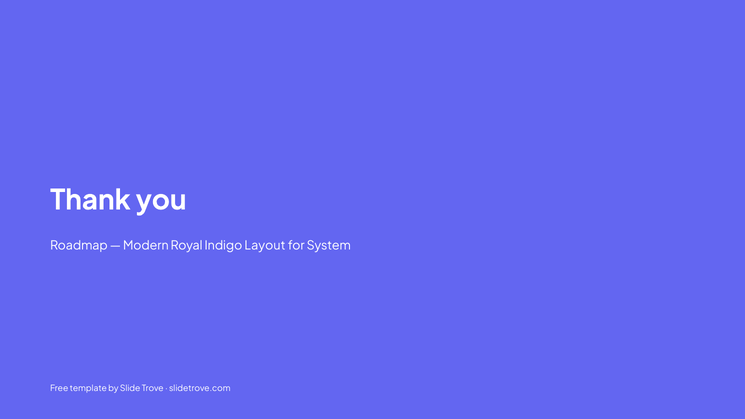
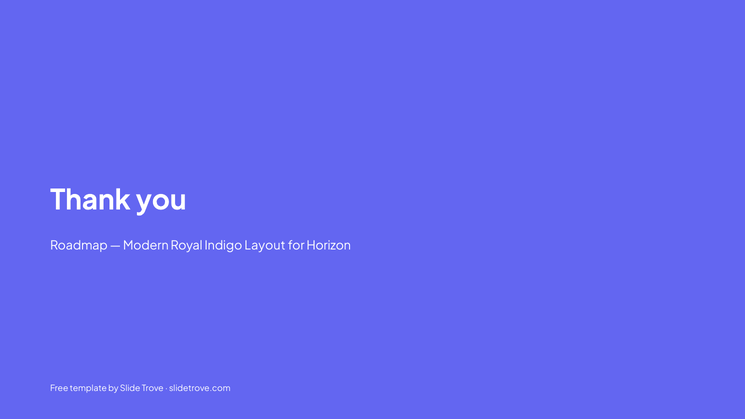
System: System -> Horizon
